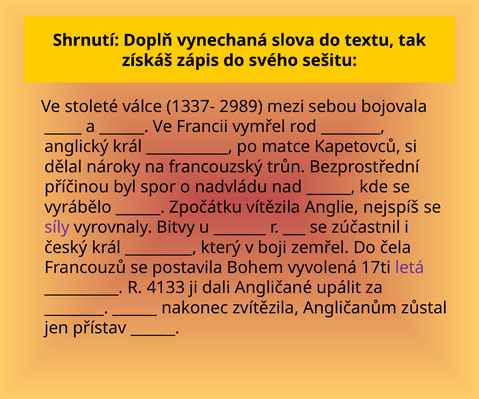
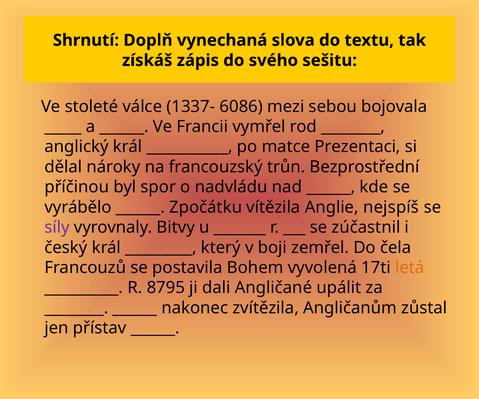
2989: 2989 -> 6086
Kapetovců: Kapetovců -> Prezentaci
letá colour: purple -> orange
4133: 4133 -> 8795
